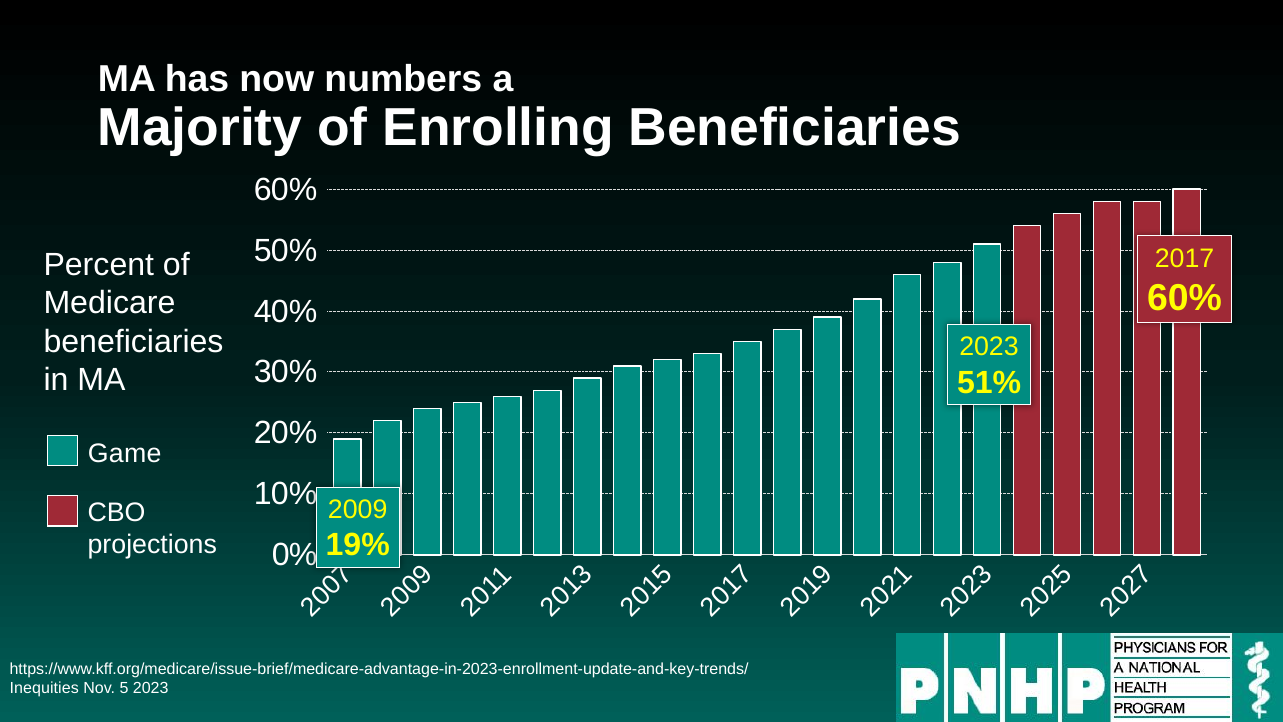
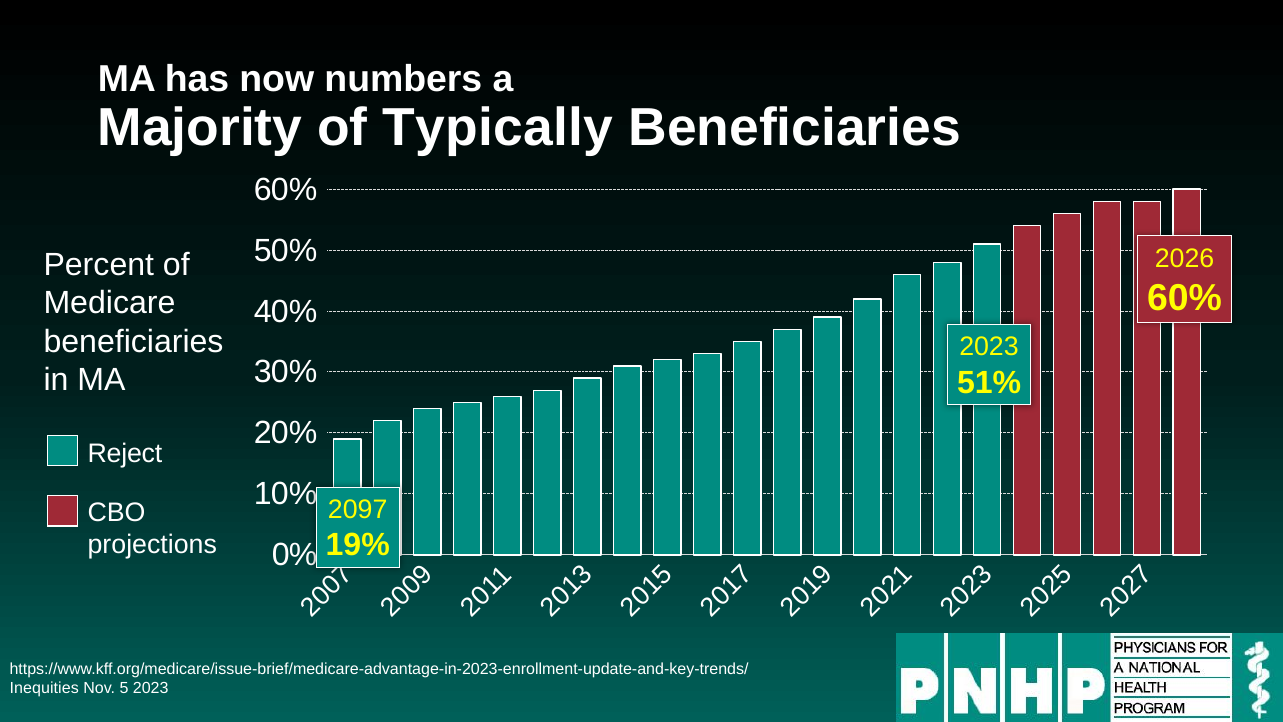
Enrolling: Enrolling -> Typically
2017: 2017 -> 2026
Game: Game -> Reject
2009: 2009 -> 2097
